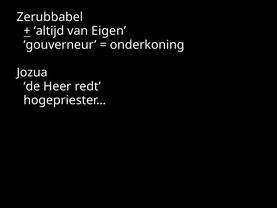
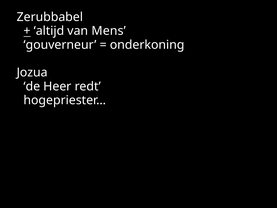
Eigen: Eigen -> Mens
